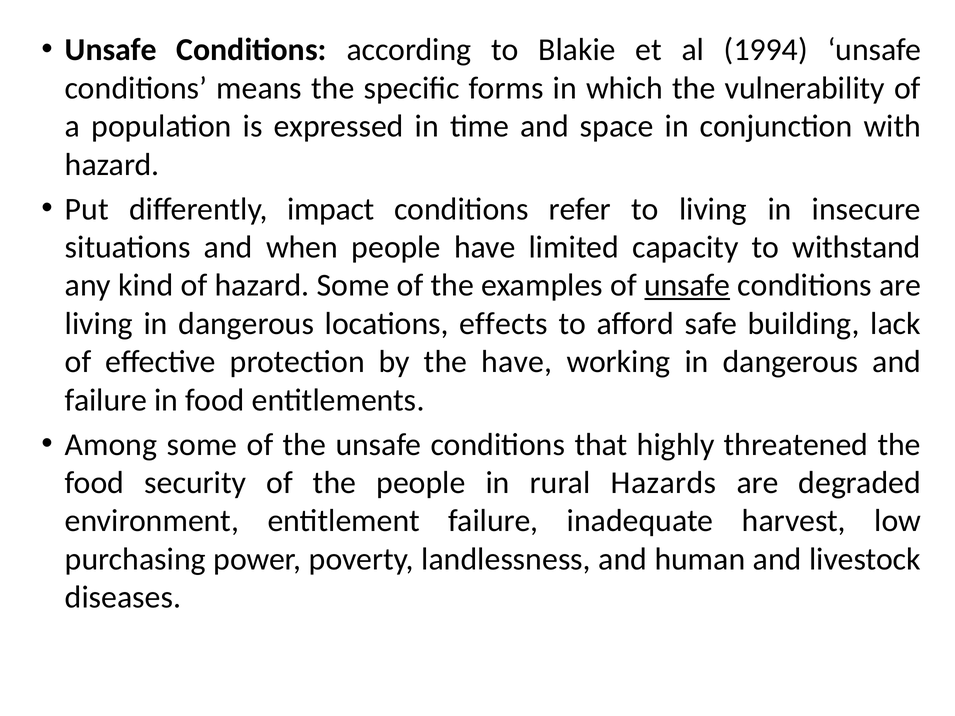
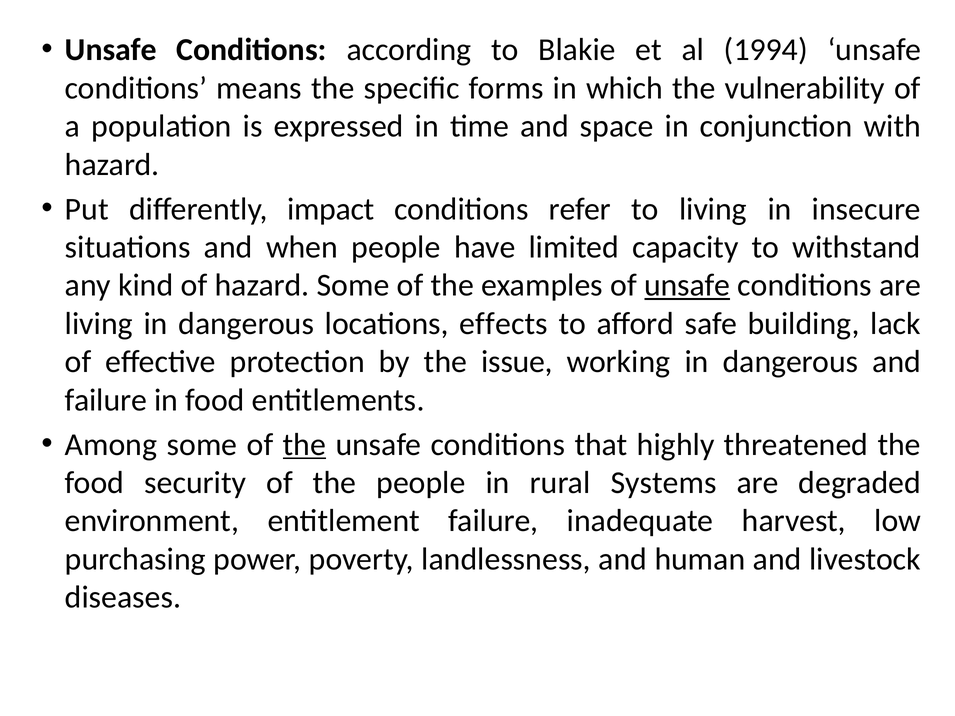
the have: have -> issue
the at (304, 445) underline: none -> present
Hazards: Hazards -> Systems
